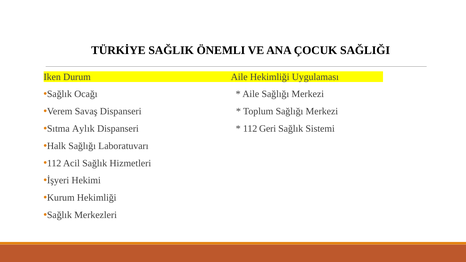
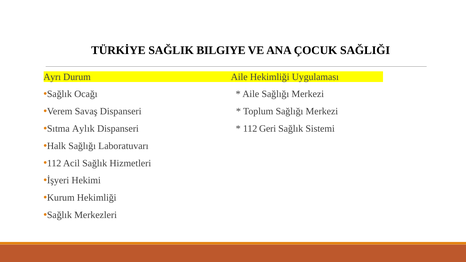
ÖNEMLI: ÖNEMLI -> BILGIYE
Iken: Iken -> Ayrı
